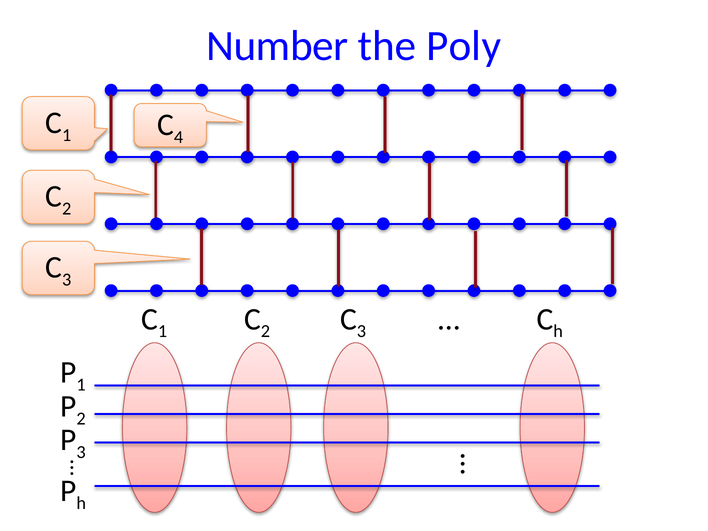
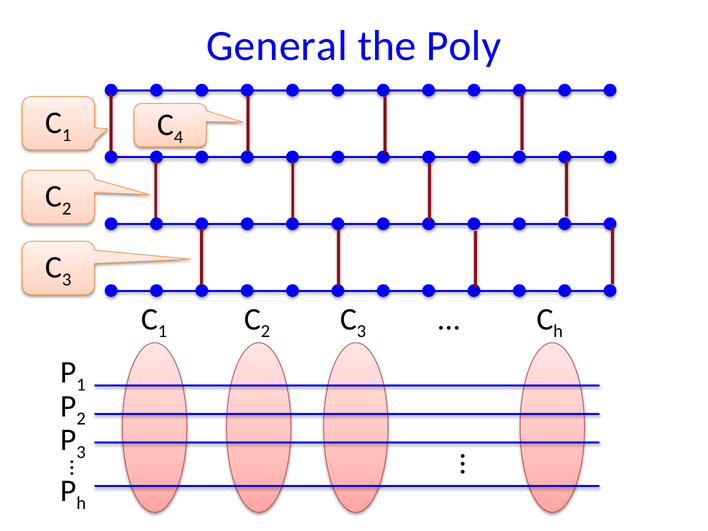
Number: Number -> General
